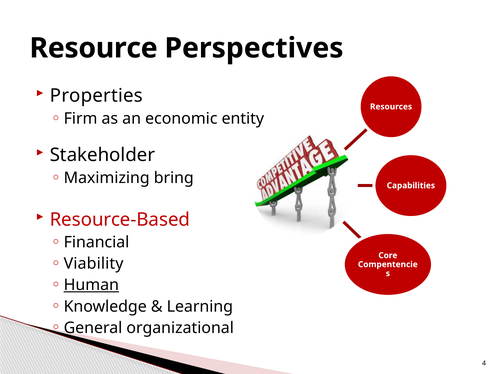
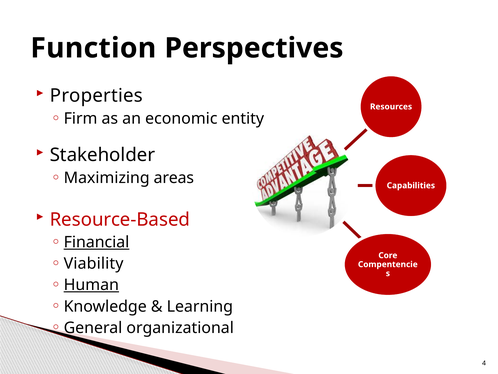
Resource: Resource -> Function
bring: bring -> areas
Financial underline: none -> present
